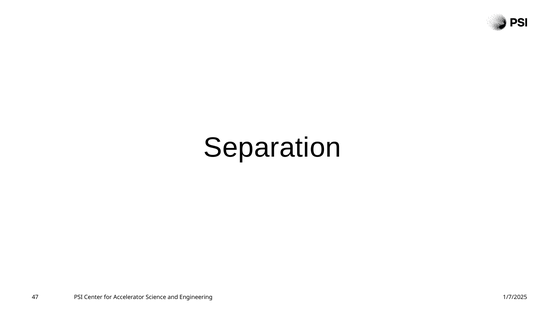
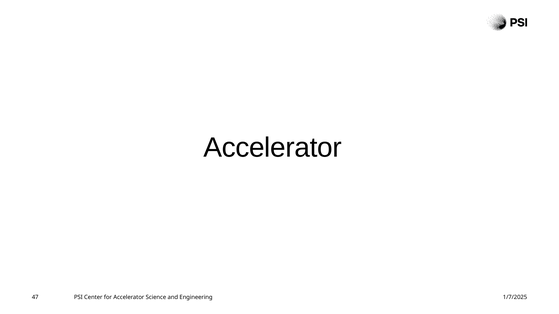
Separation at (272, 148): Separation -> Accelerator
